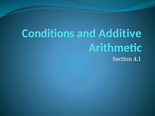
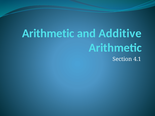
Conditions at (48, 33): Conditions -> Arithmetic
